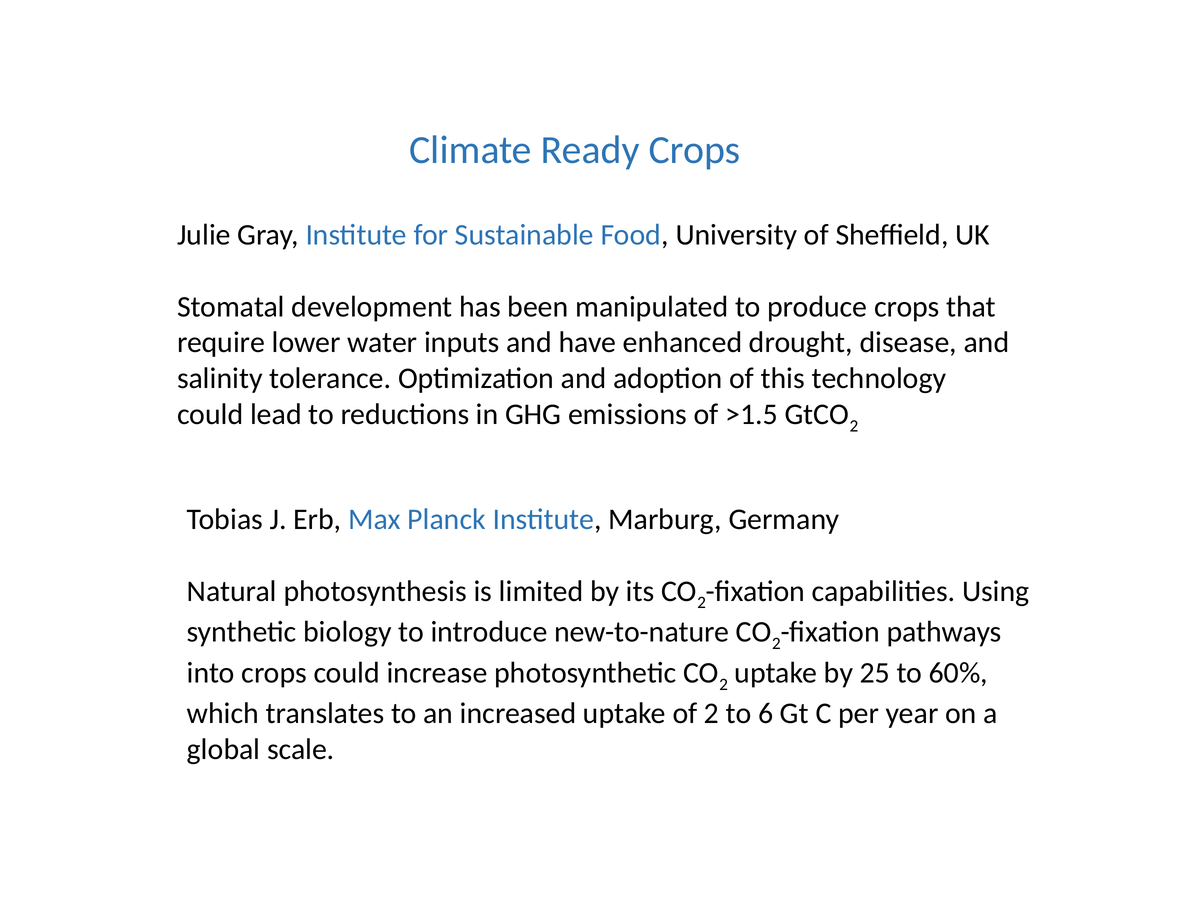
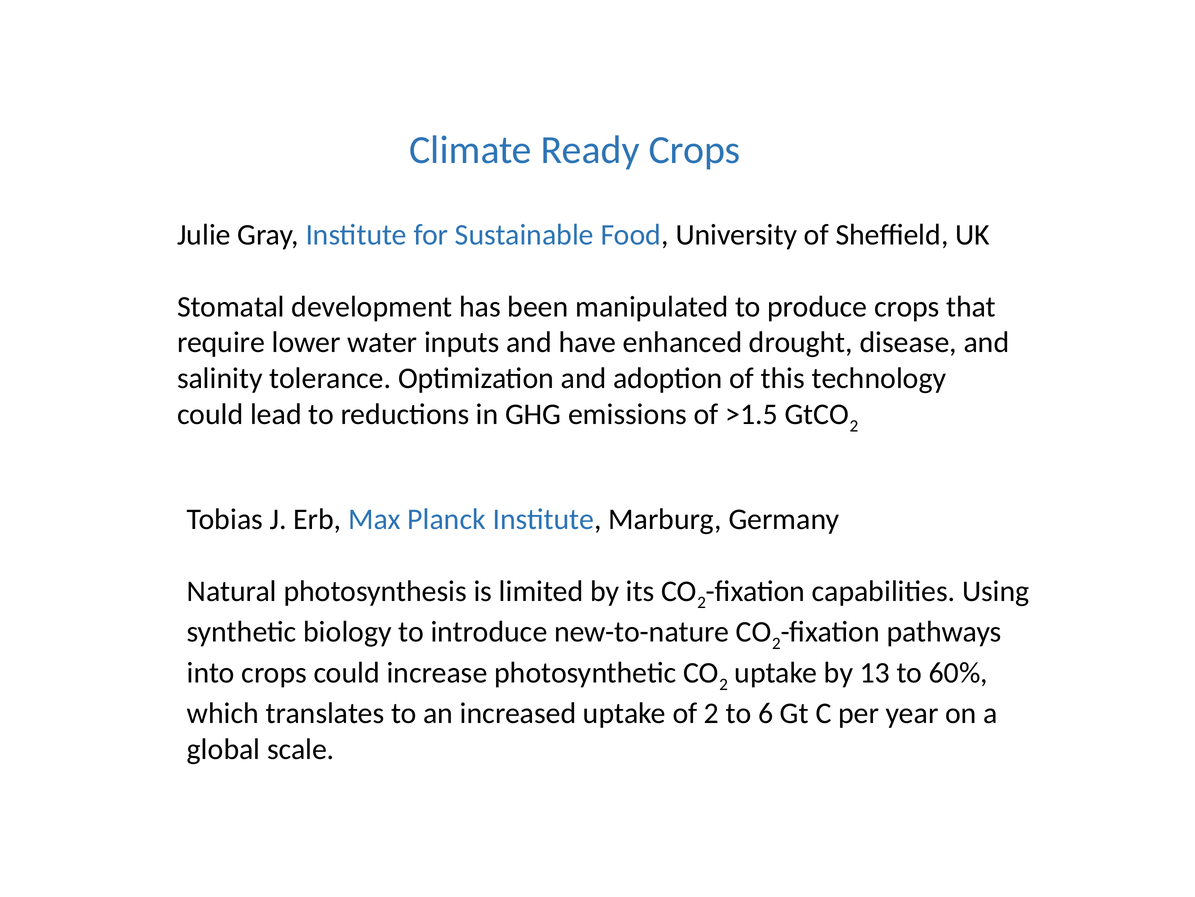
25: 25 -> 13
